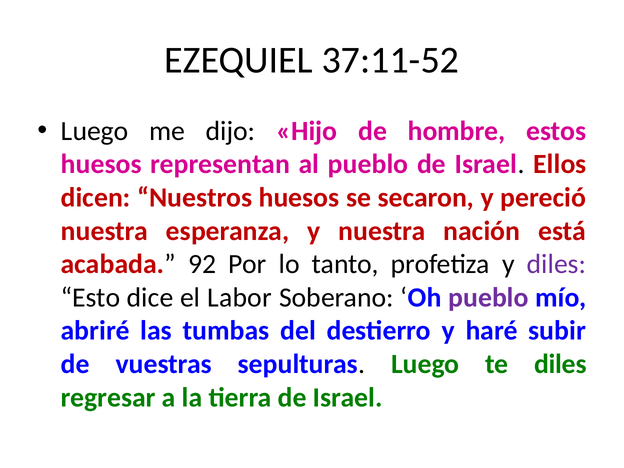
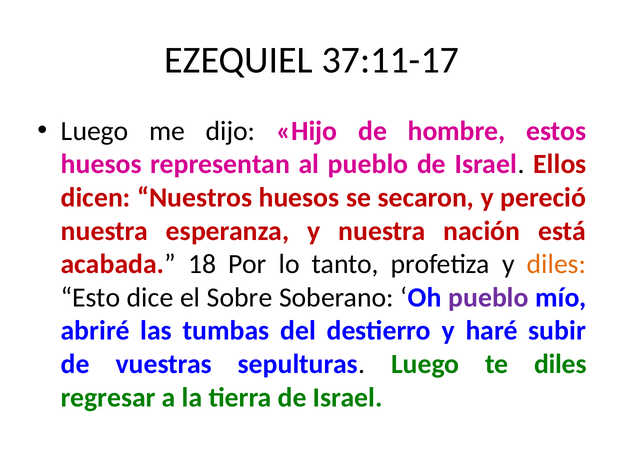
37:11-52: 37:11-52 -> 37:11-17
92: 92 -> 18
diles at (556, 264) colour: purple -> orange
Labor: Labor -> Sobre
